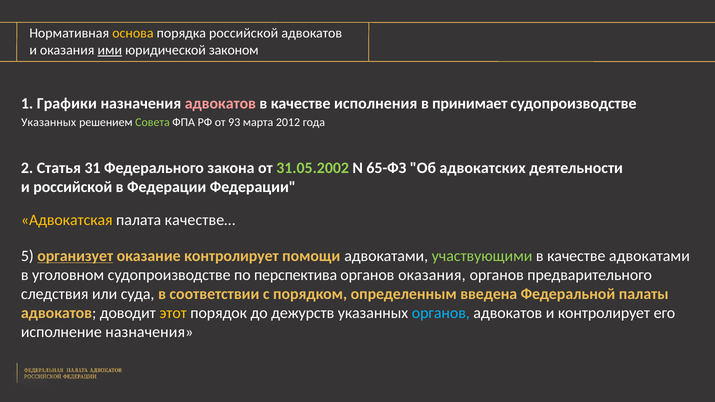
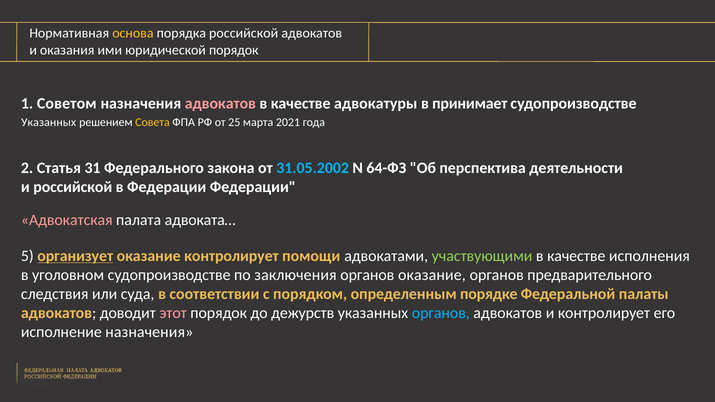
ими underline: present -> none
юридической законом: законом -> порядок
Графики: Графики -> Советом
исполнения: исполнения -> адвокатуры
Совета colour: light green -> yellow
93: 93 -> 25
2012: 2012 -> 2021
31.05.2002 colour: light green -> light blue
65-ФЗ: 65-ФЗ -> 64-ФЗ
адвокатских: адвокатских -> перспектива
Адвокатская colour: yellow -> pink
качестве…: качестве… -> адвоката…
качестве адвокатами: адвокатами -> исполнения
перспектива: перспектива -> заключения
органов оказания: оказания -> оказание
введена: введена -> порядке
этот colour: yellow -> pink
